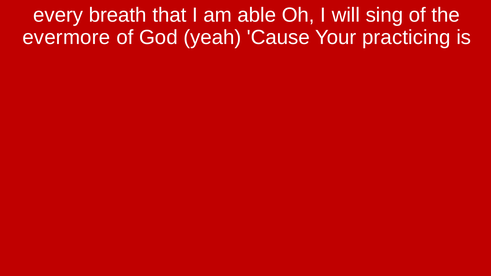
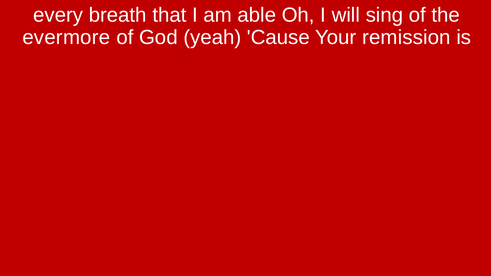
practicing: practicing -> remission
